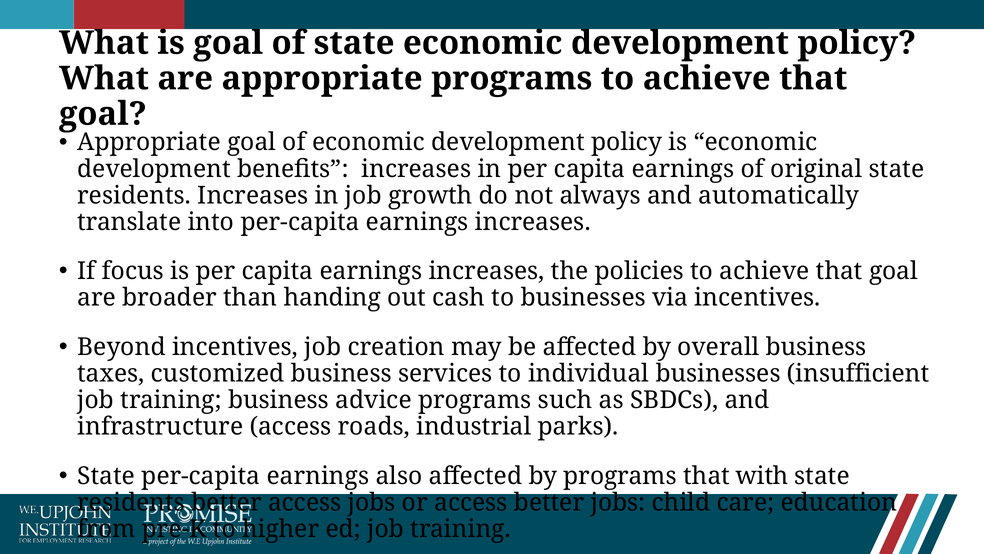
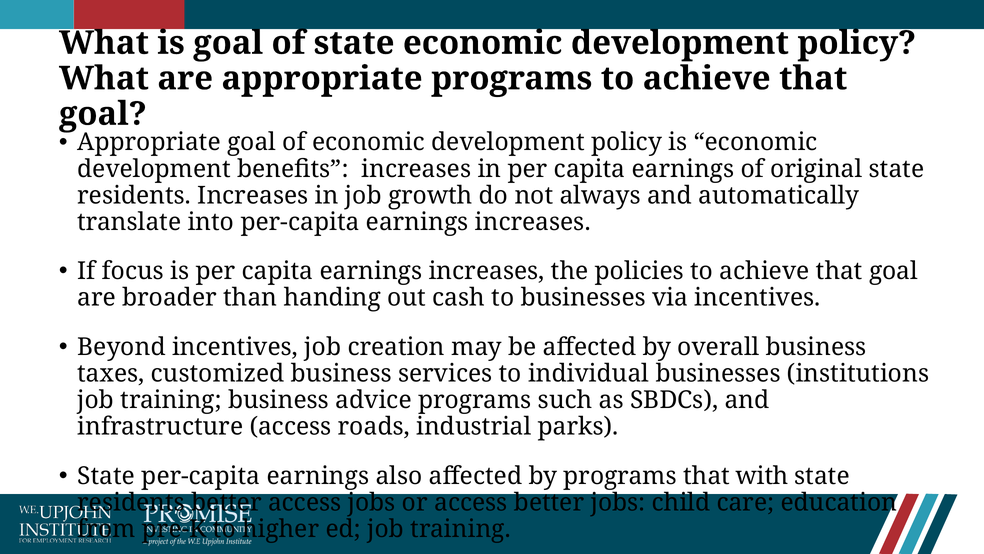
insufficient: insufficient -> institutions
